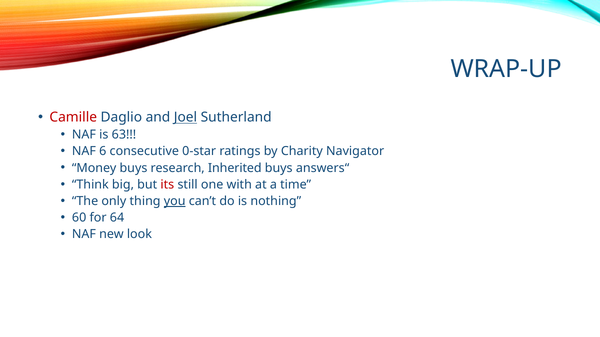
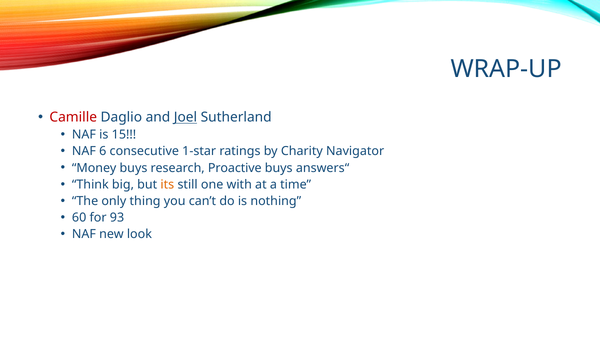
63: 63 -> 15
0-star: 0-star -> 1-star
Inherited: Inherited -> Proactive
its colour: red -> orange
you underline: present -> none
64: 64 -> 93
